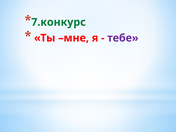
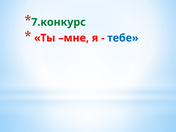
тебе colour: purple -> blue
